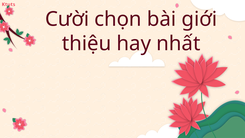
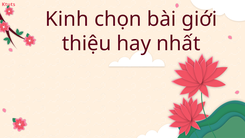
Cười: Cười -> Kinh
